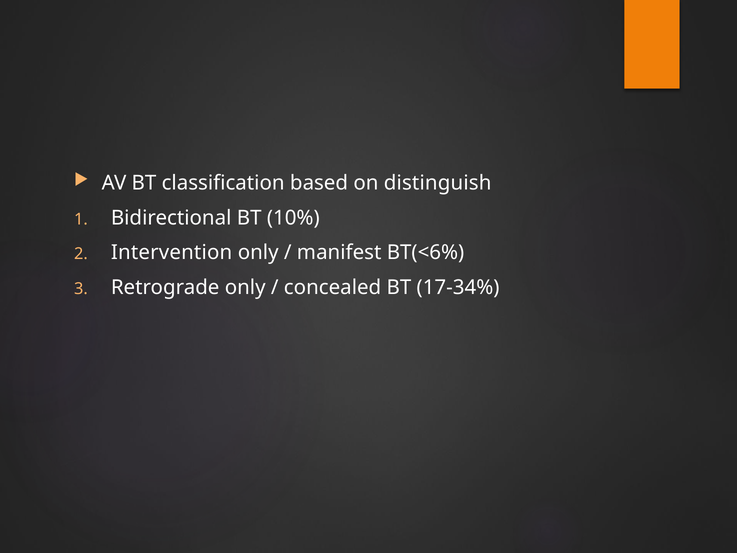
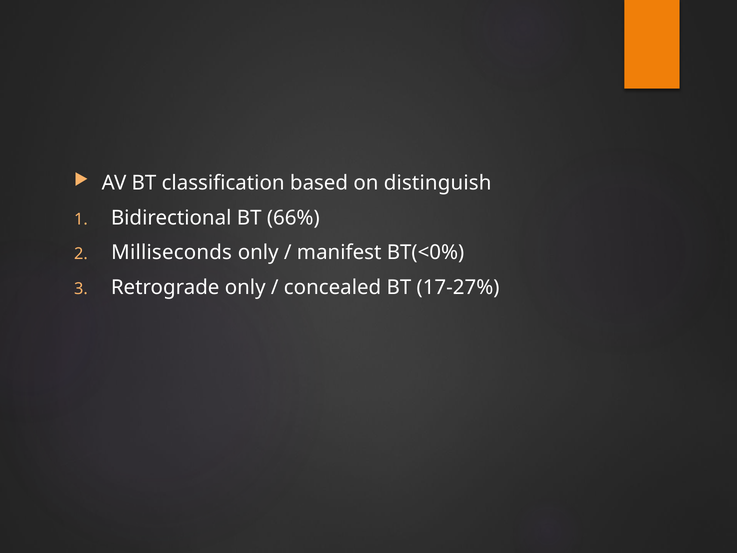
10%: 10% -> 66%
Intervention: Intervention -> Milliseconds
BT(<6%: BT(<6% -> BT(<0%
17-34%: 17-34% -> 17-27%
